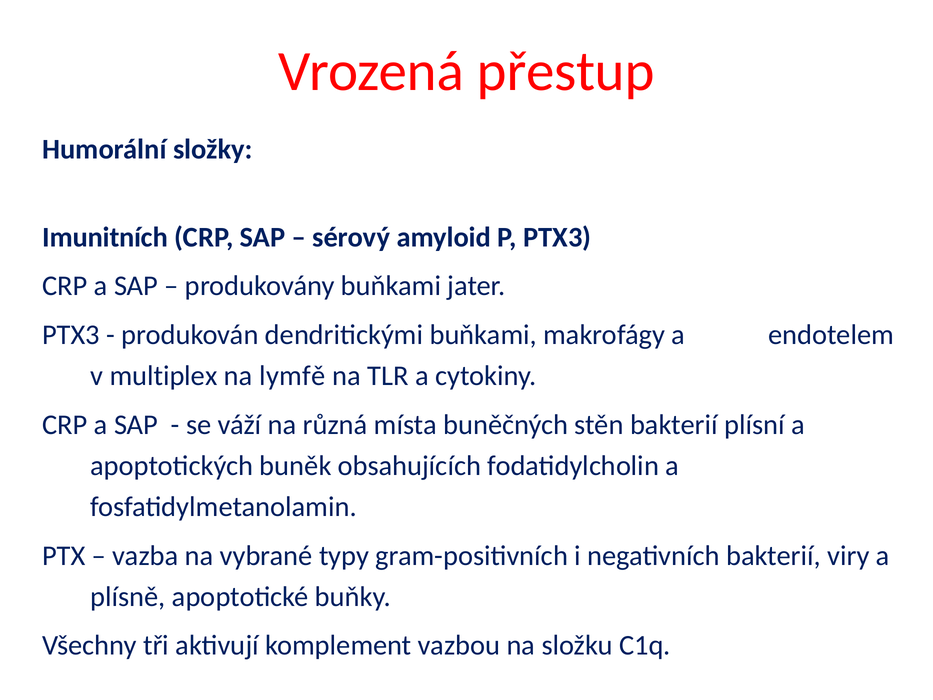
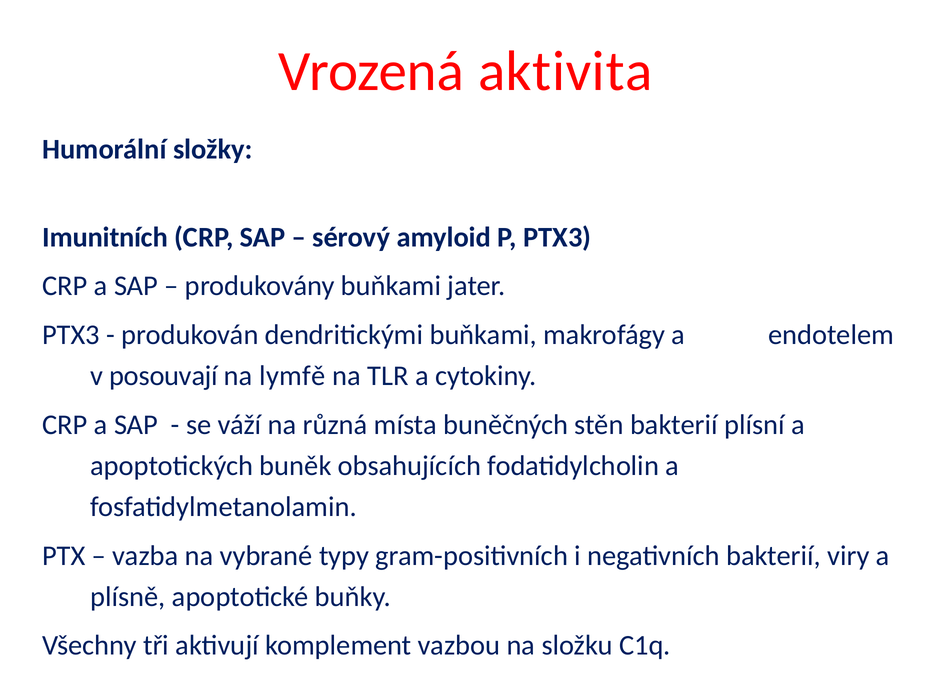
přestup: přestup -> aktivita
multiplex: multiplex -> posouvají
